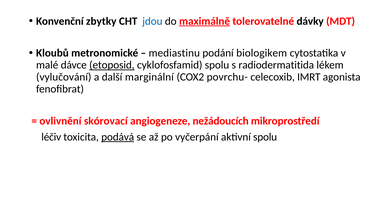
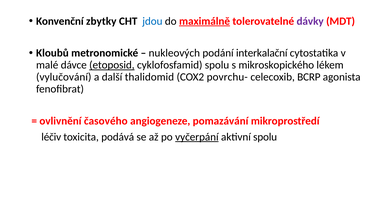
dávky colour: black -> purple
mediastinu: mediastinu -> nukleových
biologikem: biologikem -> interkalační
radiodermatitida: radiodermatitida -> mikroskopického
marginální: marginální -> thalidomid
IMRT: IMRT -> BCRP
skórovací: skórovací -> časového
nežádoucích: nežádoucích -> pomazávání
podává underline: present -> none
vyčerpání underline: none -> present
